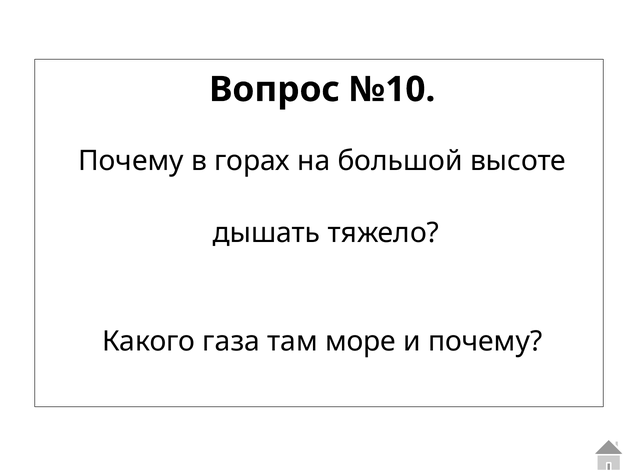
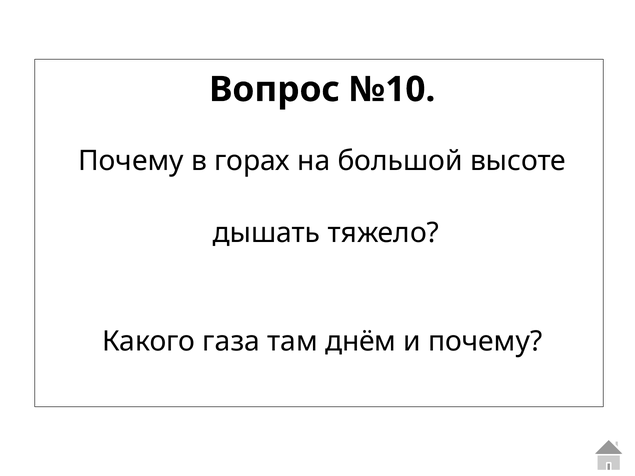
море: море -> днём
